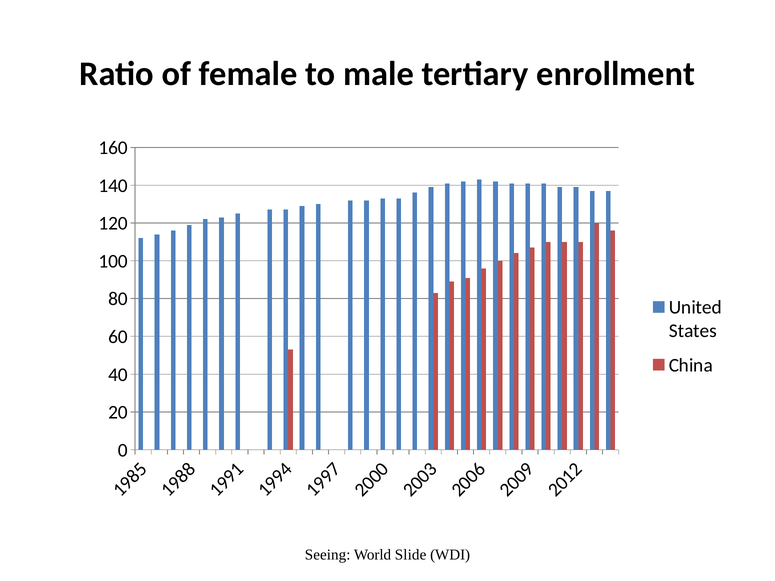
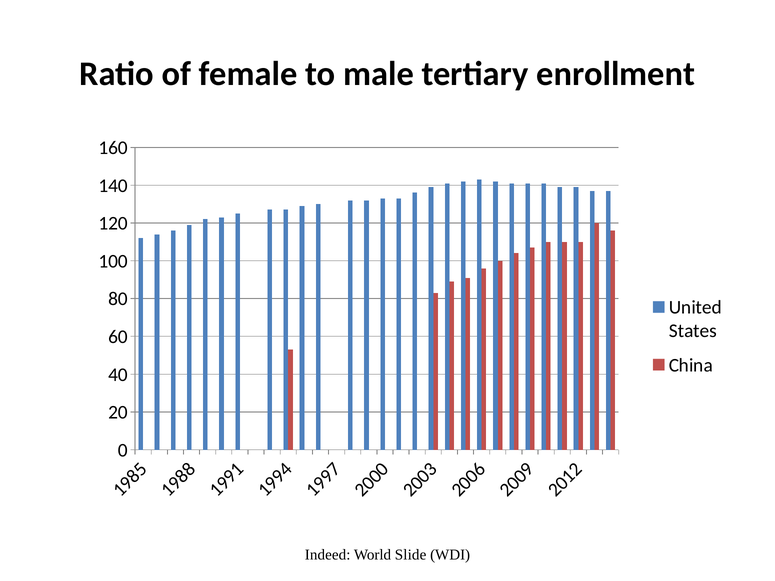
Seeing: Seeing -> Indeed
